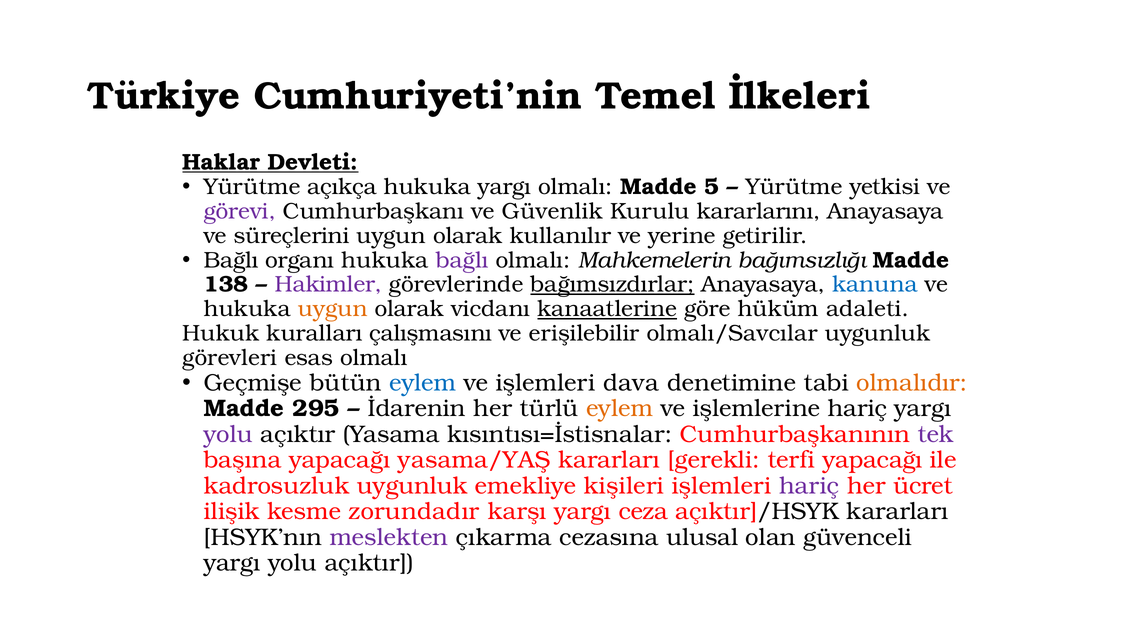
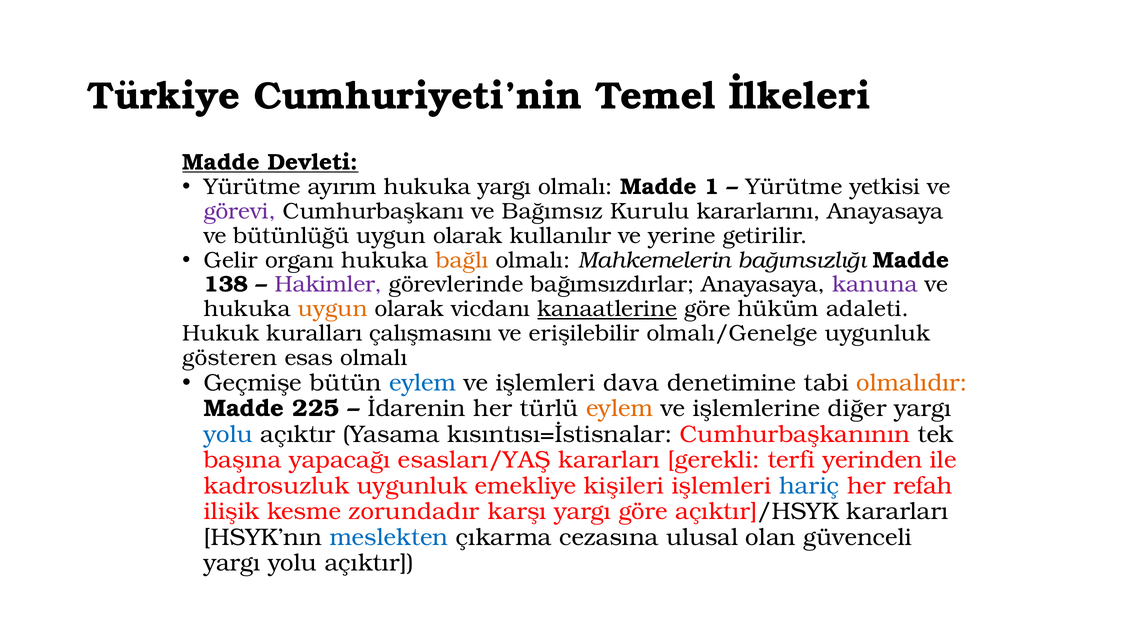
Haklar at (221, 162): Haklar -> Madde
açıkça: açıkça -> ayırım
5: 5 -> 1
Güvenlik: Güvenlik -> Bağımsız
süreçlerini: süreçlerini -> bütünlüğü
Bağlı at (231, 260): Bağlı -> Gelir
bağlı at (462, 260) colour: purple -> orange
bağımsızdırlar underline: present -> none
kanuna colour: blue -> purple
olmalı/Savcılar: olmalı/Savcılar -> olmalı/Genelge
görevleri: görevleri -> gösteren
295: 295 -> 225
işlemlerine hariç: hariç -> diğer
yolu at (228, 435) colour: purple -> blue
tek colour: purple -> black
yasama/YAŞ: yasama/YAŞ -> esasları/YAŞ
terfi yapacağı: yapacağı -> yerinden
hariç at (809, 486) colour: purple -> blue
ücret: ücret -> refah
yargı ceza: ceza -> göre
meslekten colour: purple -> blue
